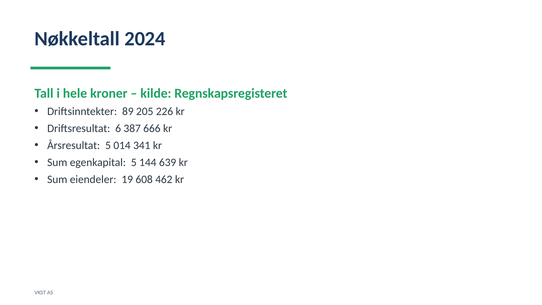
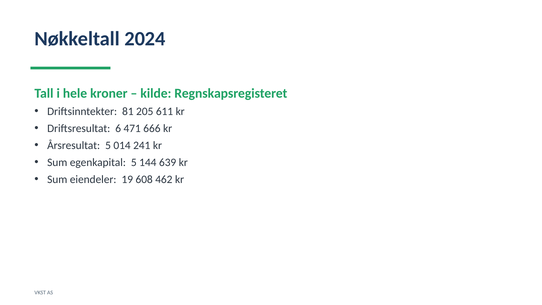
89: 89 -> 81
226: 226 -> 611
387: 387 -> 471
341: 341 -> 241
